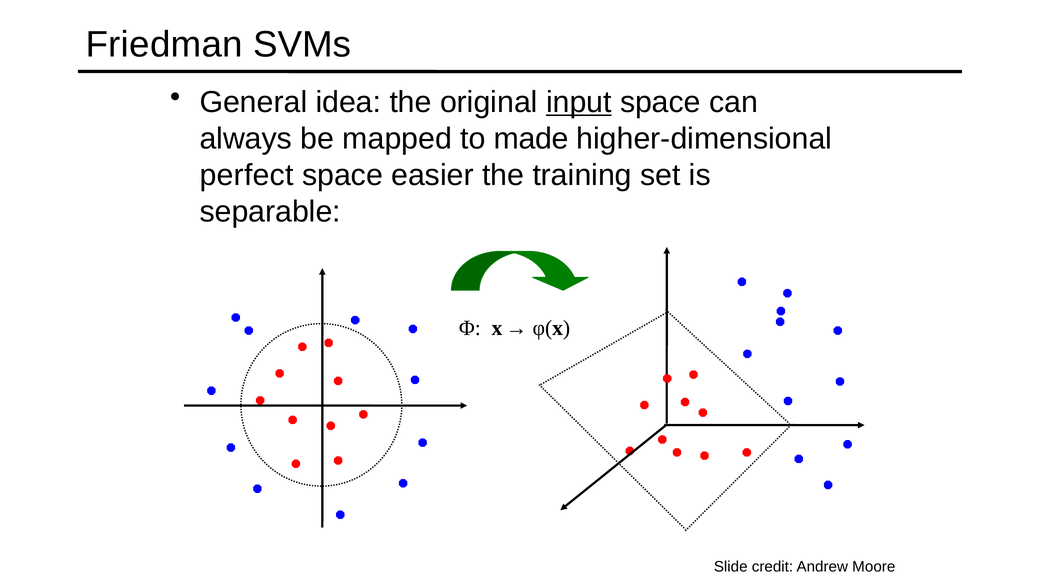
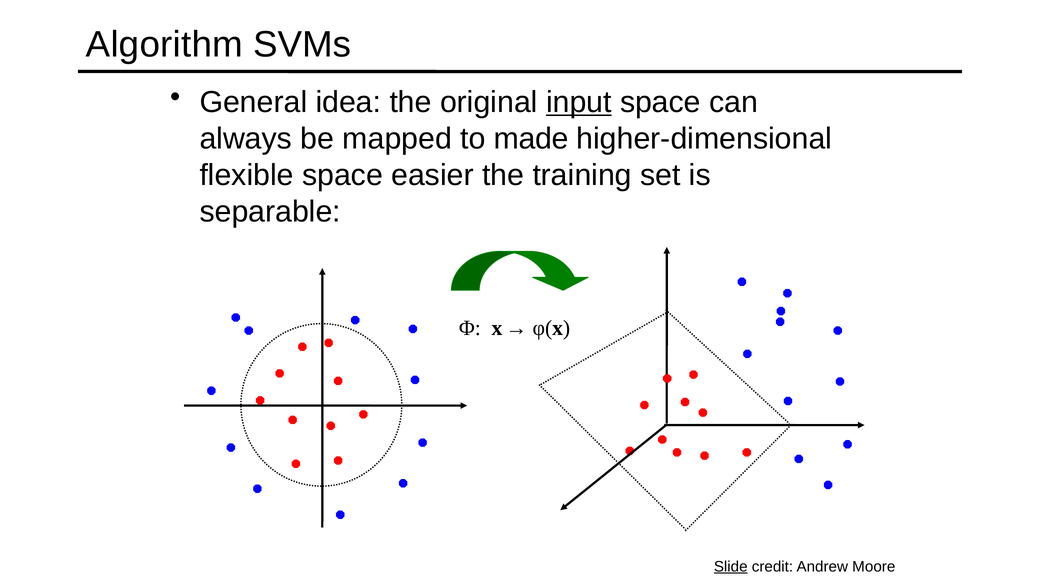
Friedman: Friedman -> Algorithm
perfect: perfect -> flexible
Slide underline: none -> present
